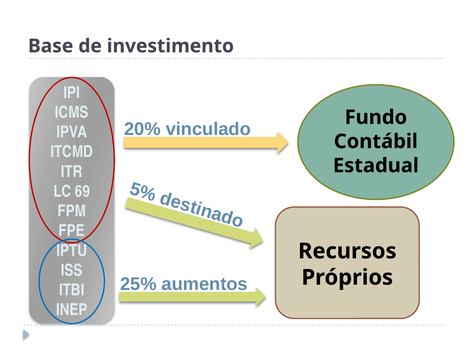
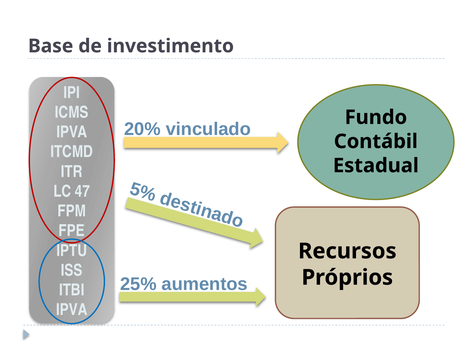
69: 69 -> 47
INEP at (72, 310): INEP -> IPVA
